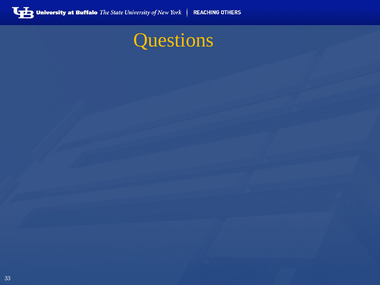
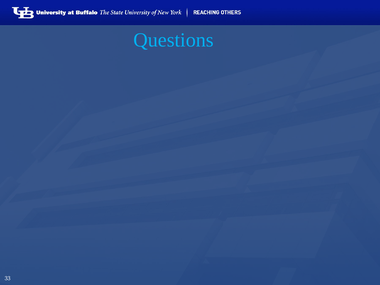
Questions colour: yellow -> light blue
